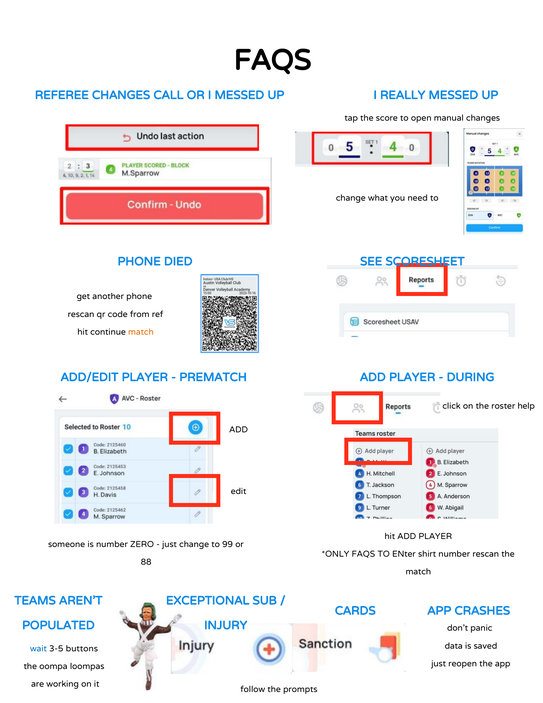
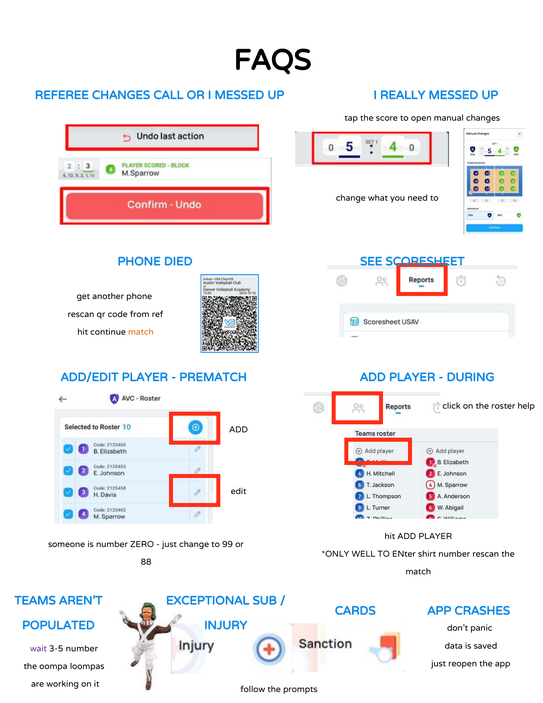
FAQS at (363, 553): FAQS -> WELL
wait colour: blue -> purple
3-5 buttons: buttons -> number
